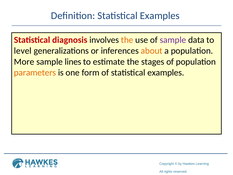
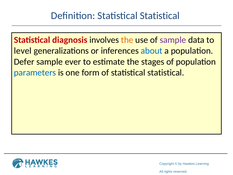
Definition Statistical Examples: Examples -> Statistical
about colour: orange -> blue
More: More -> Defer
lines: lines -> ever
parameters colour: orange -> blue
of statistical examples: examples -> statistical
